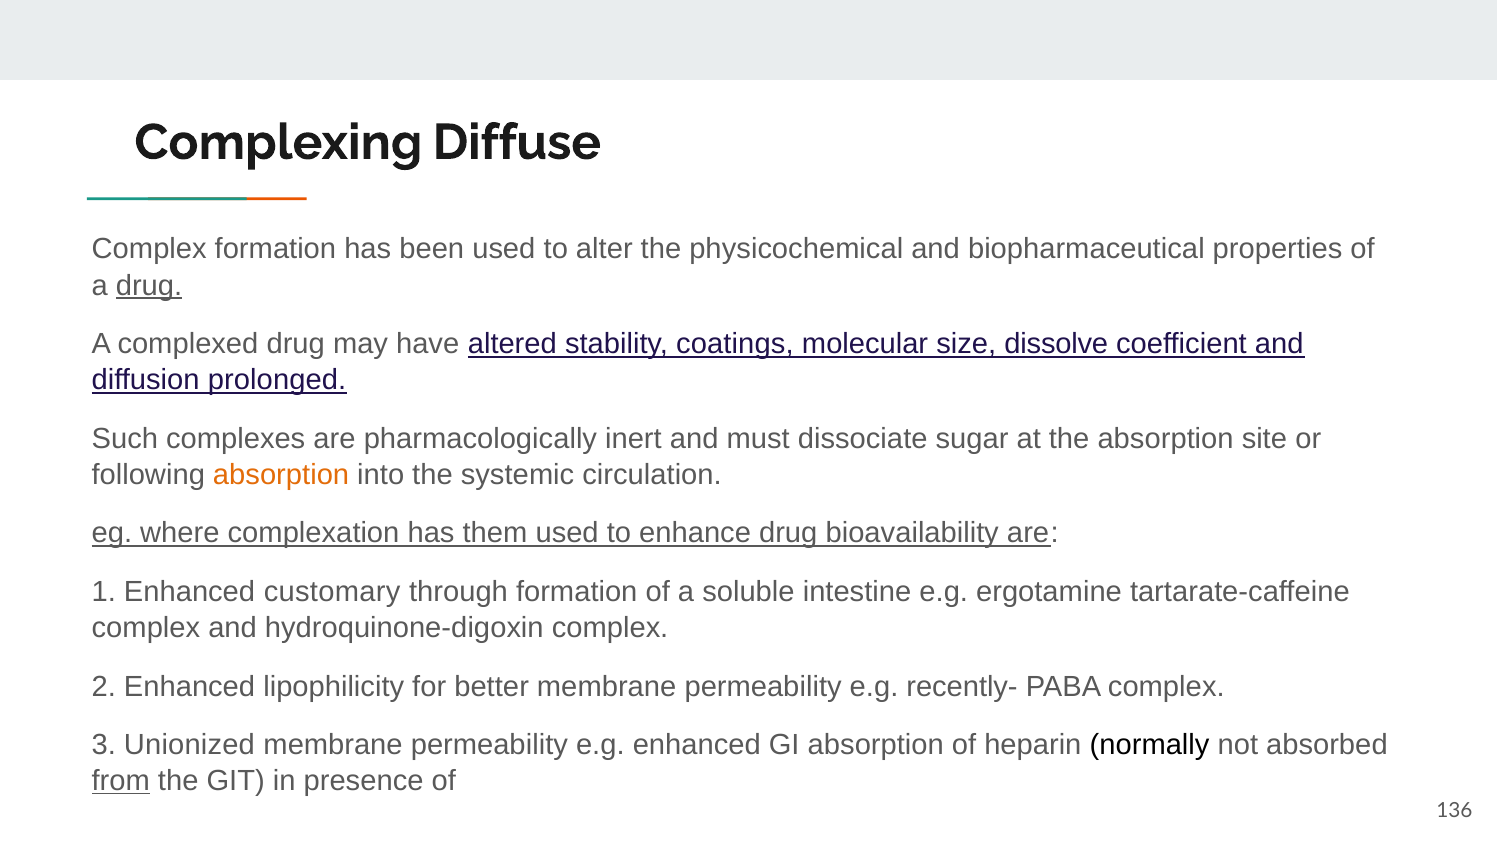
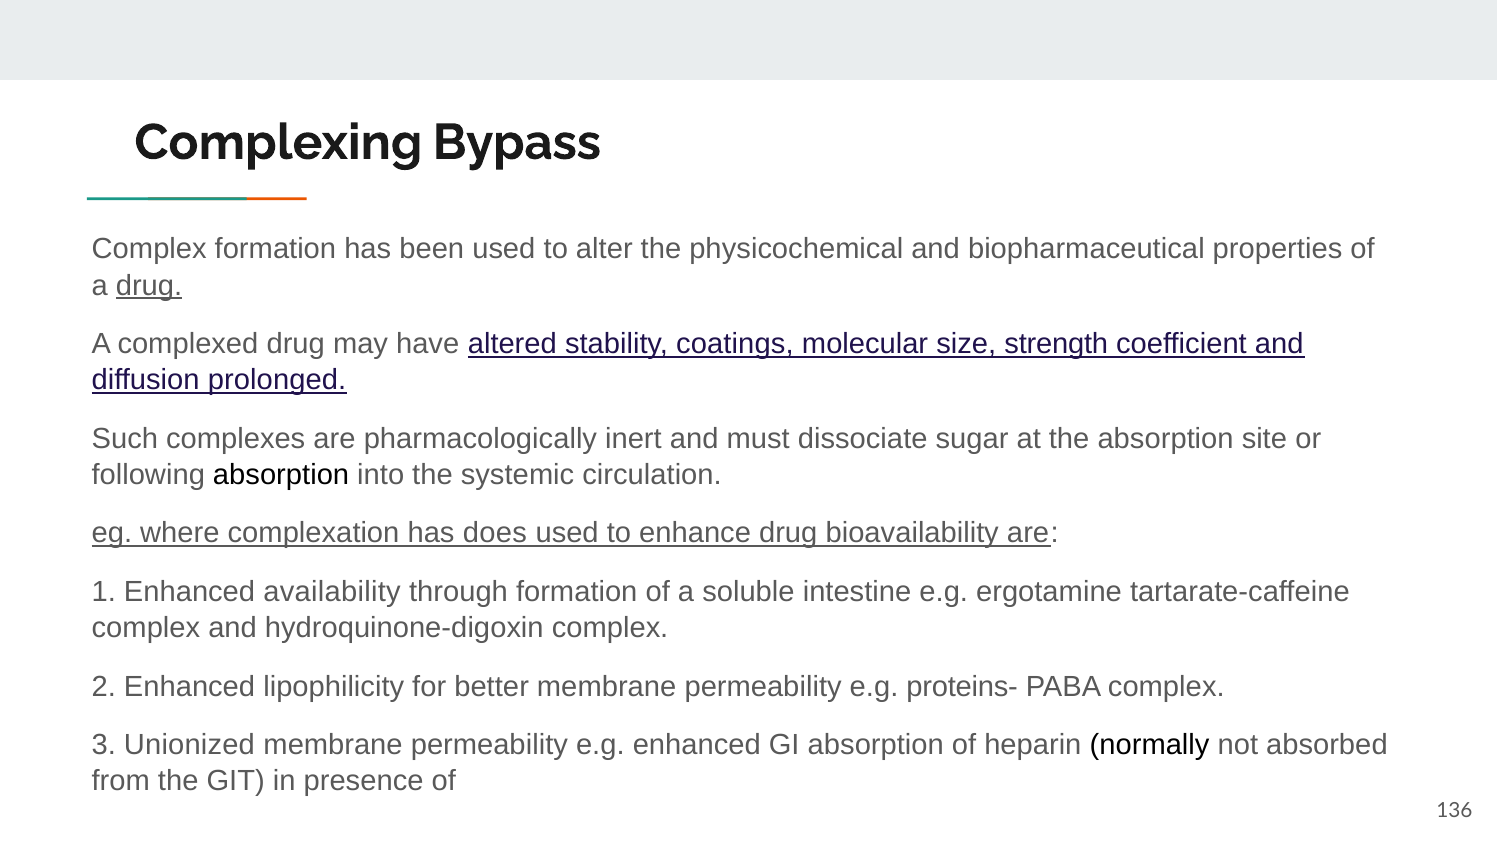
Diffuse: Diffuse -> Bypass
dissolve: dissolve -> strength
absorption at (281, 475) colour: orange -> black
them: them -> does
customary: customary -> availability
recently-: recently- -> proteins-
from underline: present -> none
